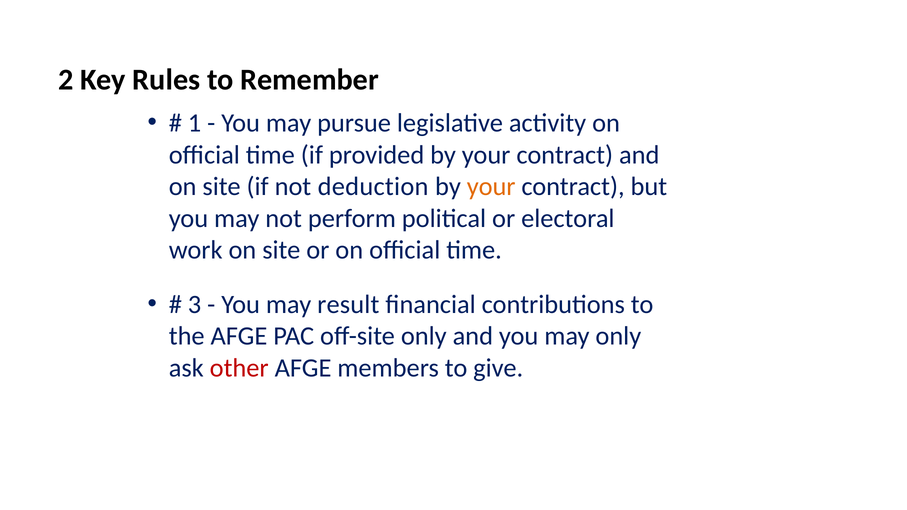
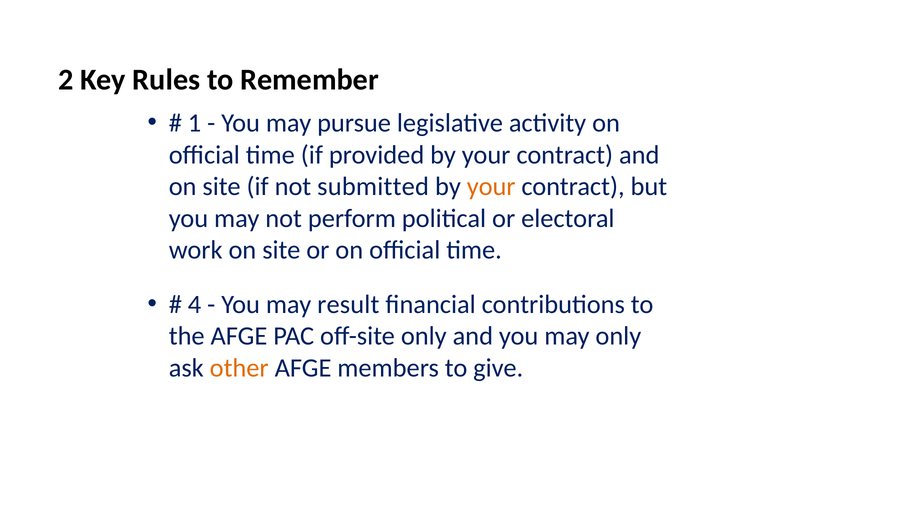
deduction: deduction -> submitted
3: 3 -> 4
other colour: red -> orange
